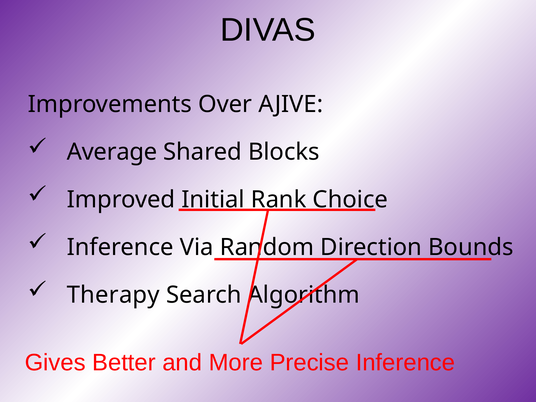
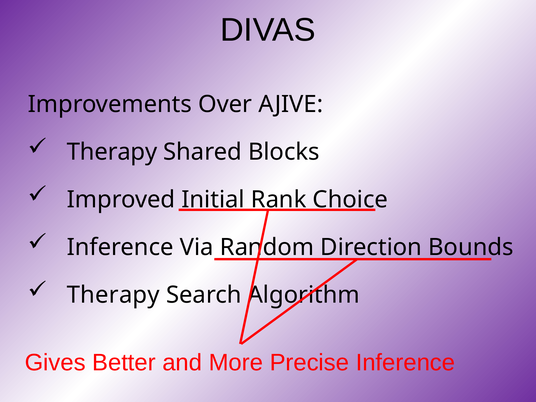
Average at (112, 152): Average -> Therapy
